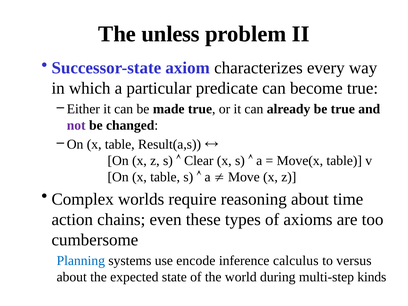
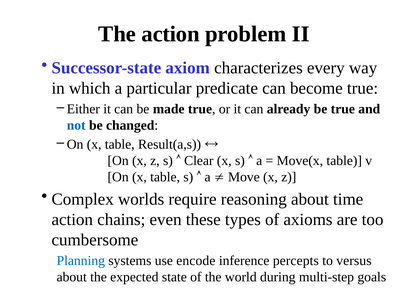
The unless: unless -> action
not colour: purple -> blue
calculus: calculus -> percepts
kinds: kinds -> goals
